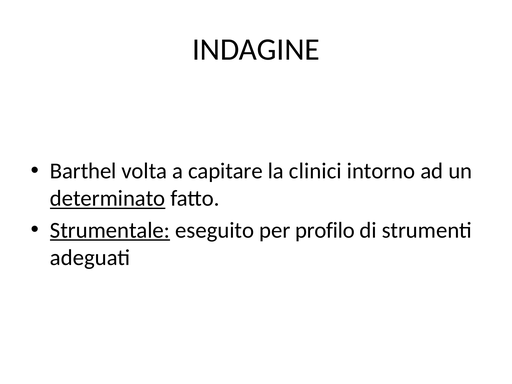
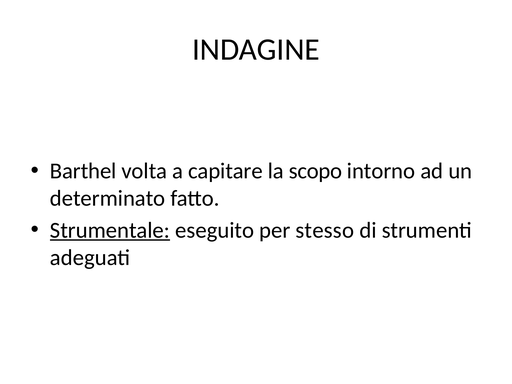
clinici: clinici -> scopo
determinato underline: present -> none
profilo: profilo -> stesso
